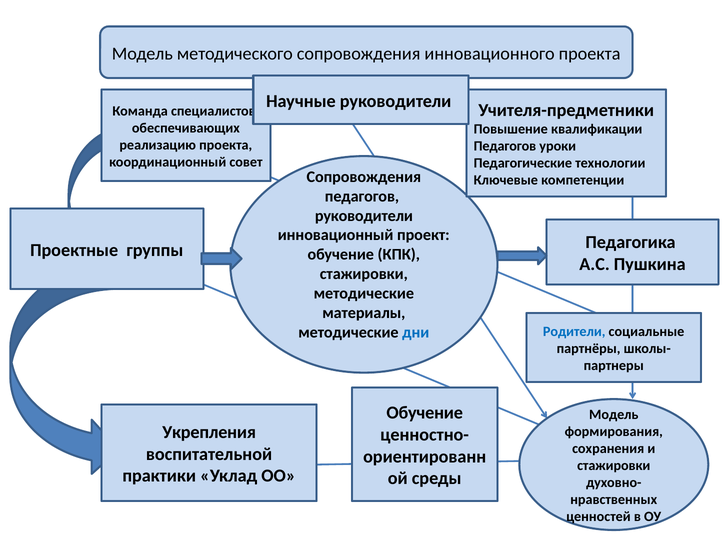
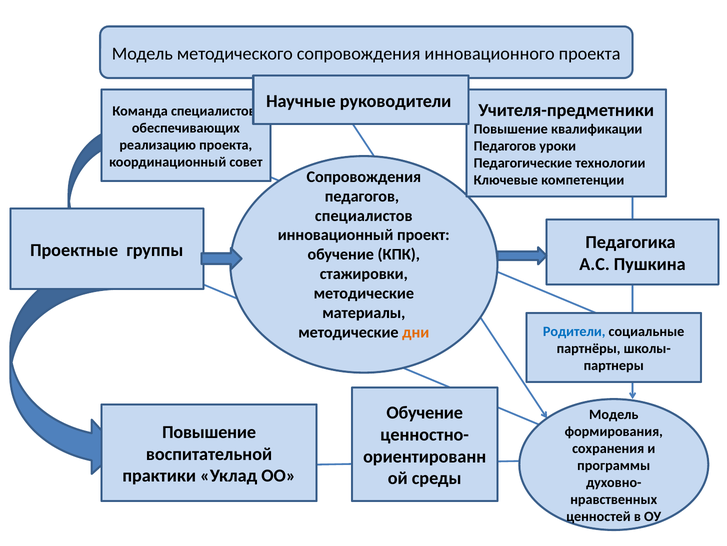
руководители at (364, 215): руководители -> специалистов
дни colour: blue -> orange
Укрепления at (209, 432): Укрепления -> Повышение
стажировки at (614, 465): стажировки -> программы
